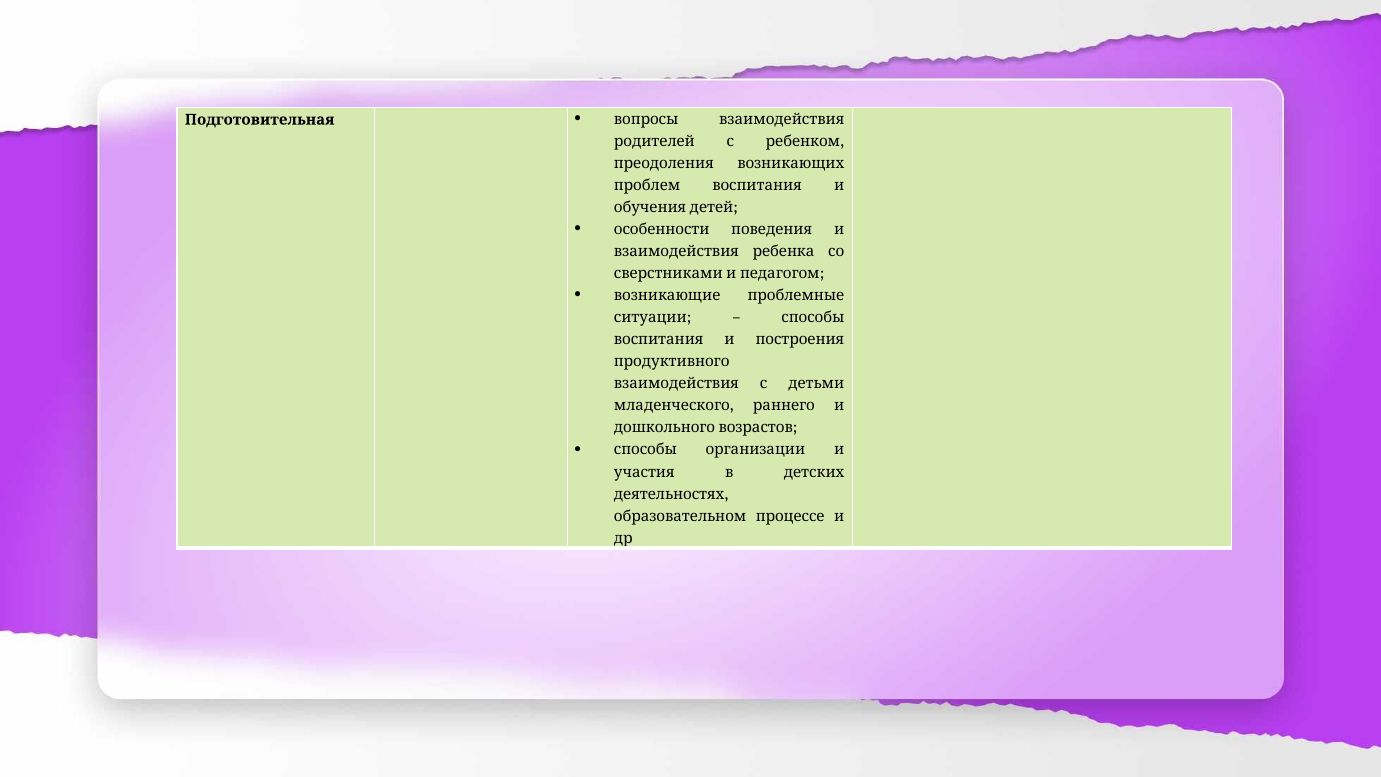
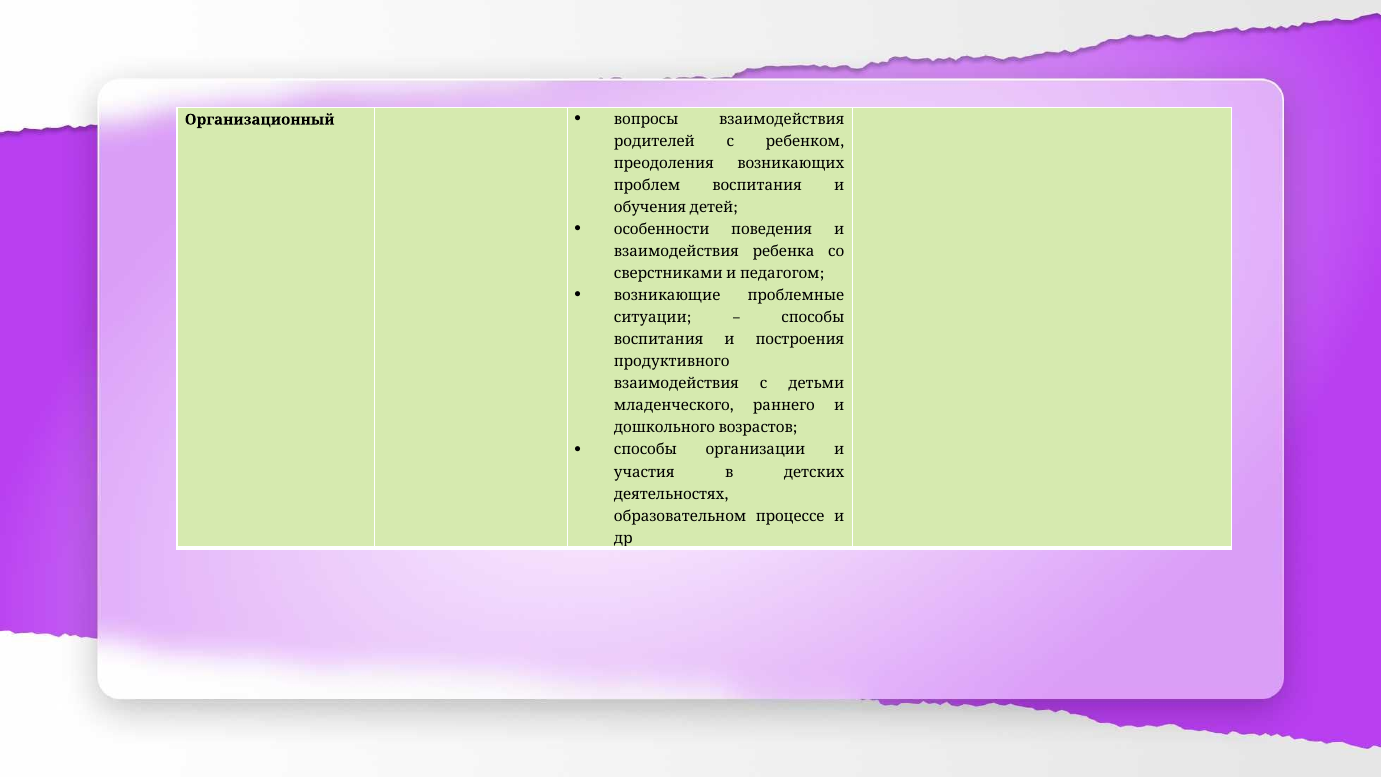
Подготовительная: Подготовительная -> Организационный
